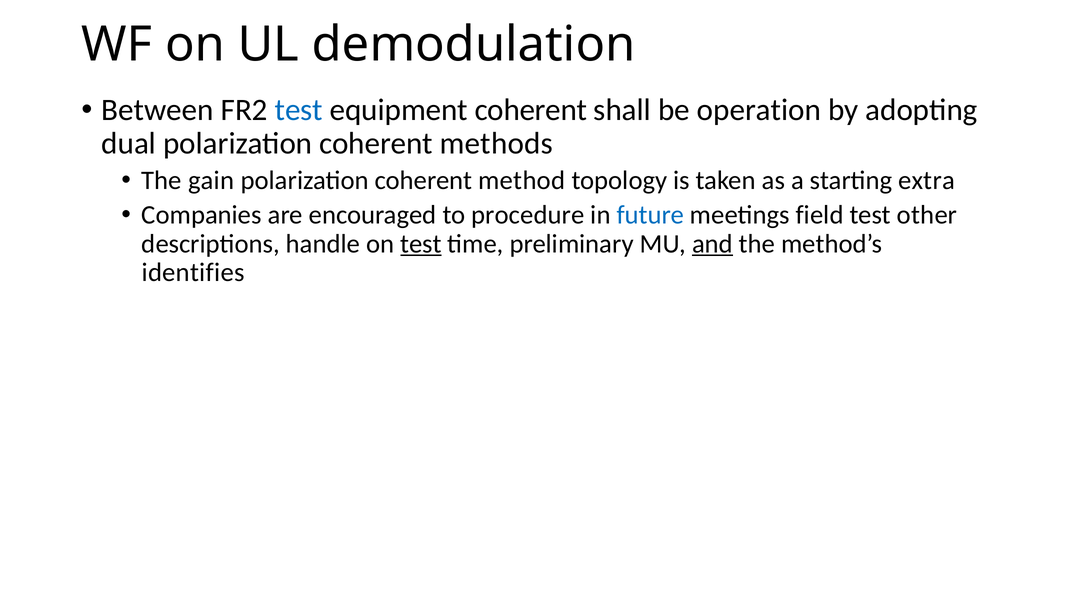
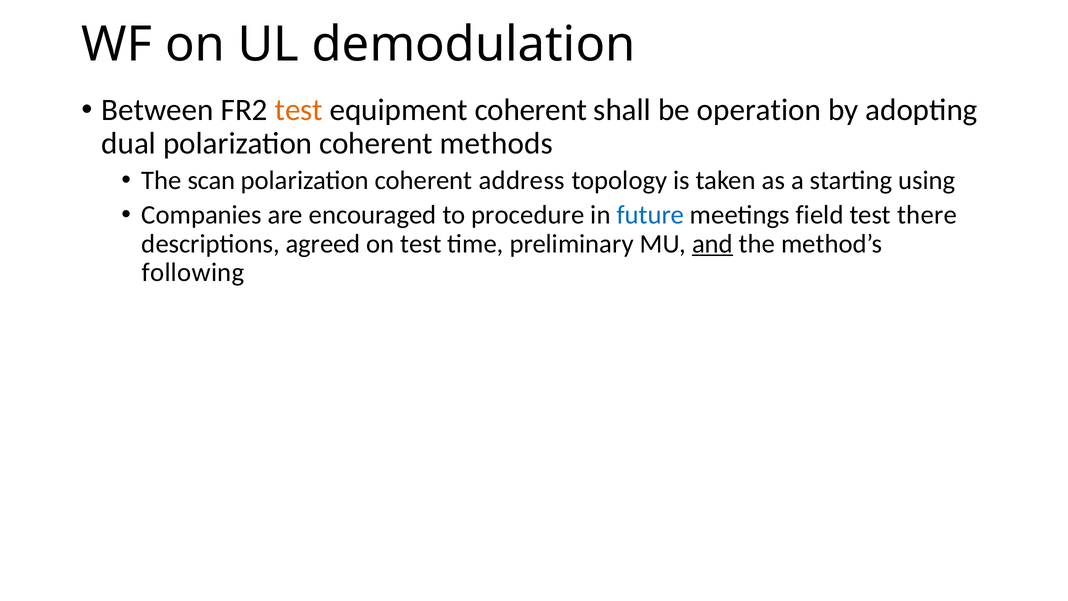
test at (299, 110) colour: blue -> orange
gain: gain -> scan
method: method -> address
extra: extra -> using
other: other -> there
handle: handle -> agreed
test at (421, 244) underline: present -> none
identifies: identifies -> following
